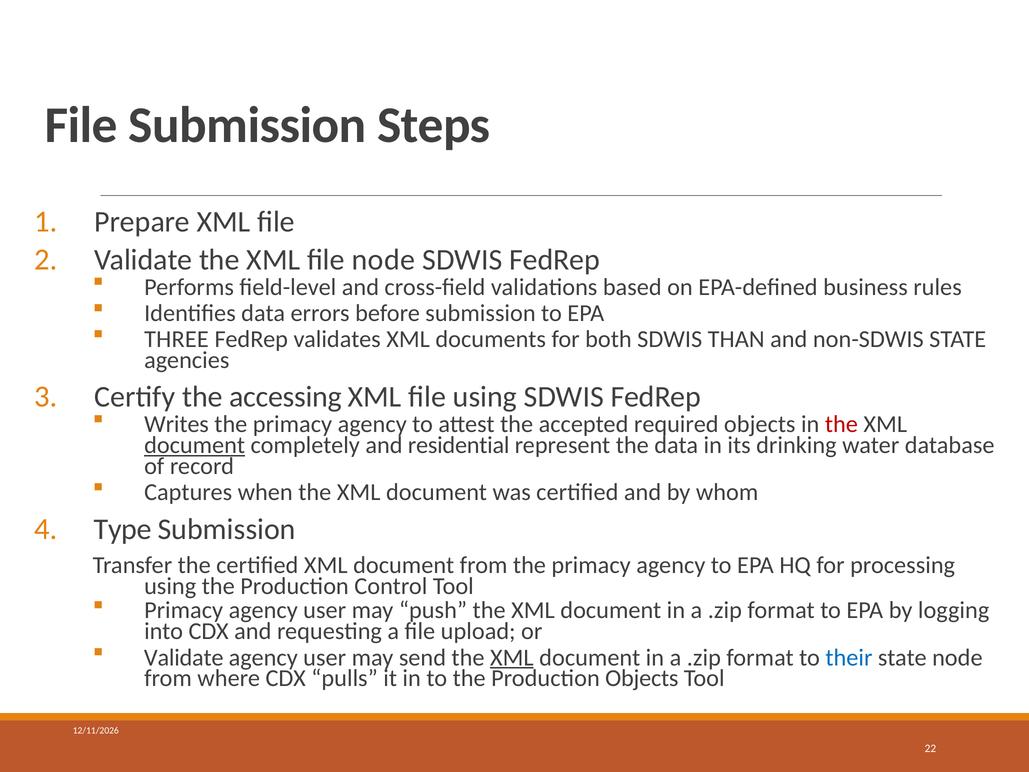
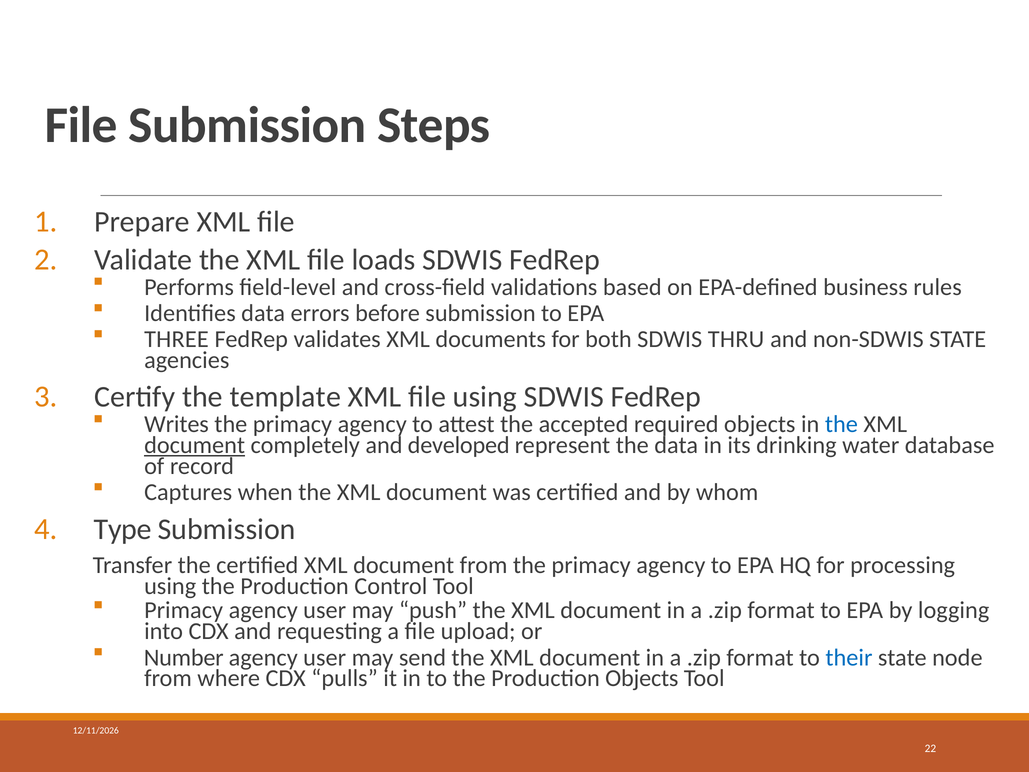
file node: node -> loads
THAN: THAN -> THRU
accessing: accessing -> template
the at (841, 424) colour: red -> blue
residential: residential -> developed
Validate at (184, 657): Validate -> Number
XML at (512, 657) underline: present -> none
